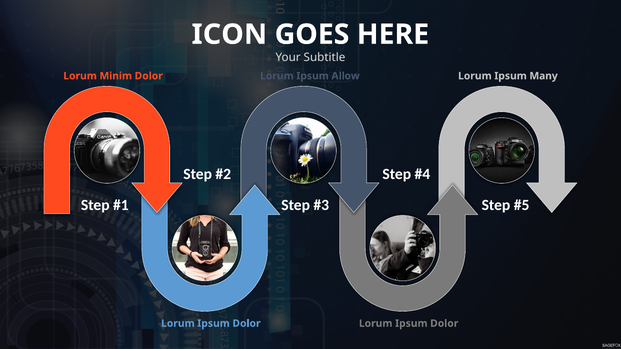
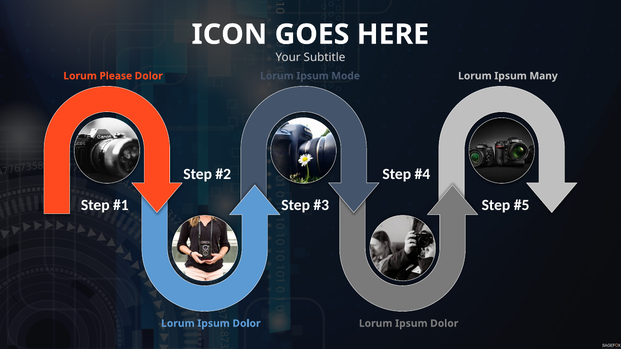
Minim: Minim -> Please
Allow: Allow -> Mode
